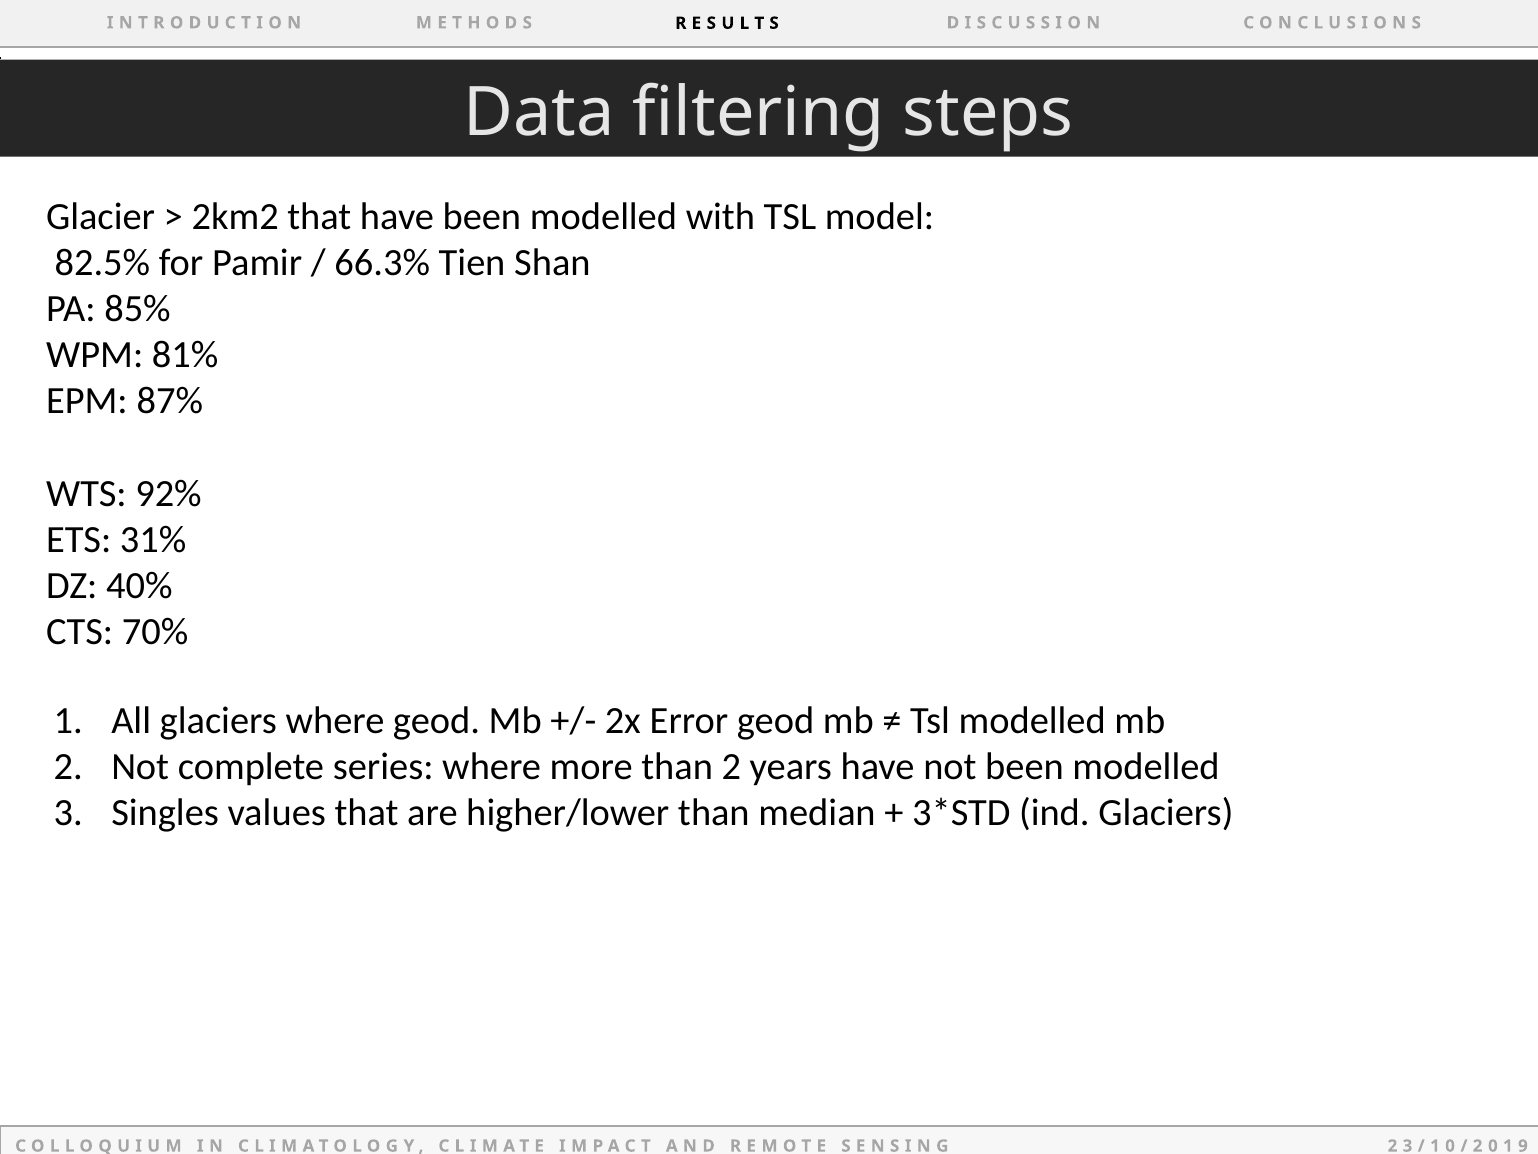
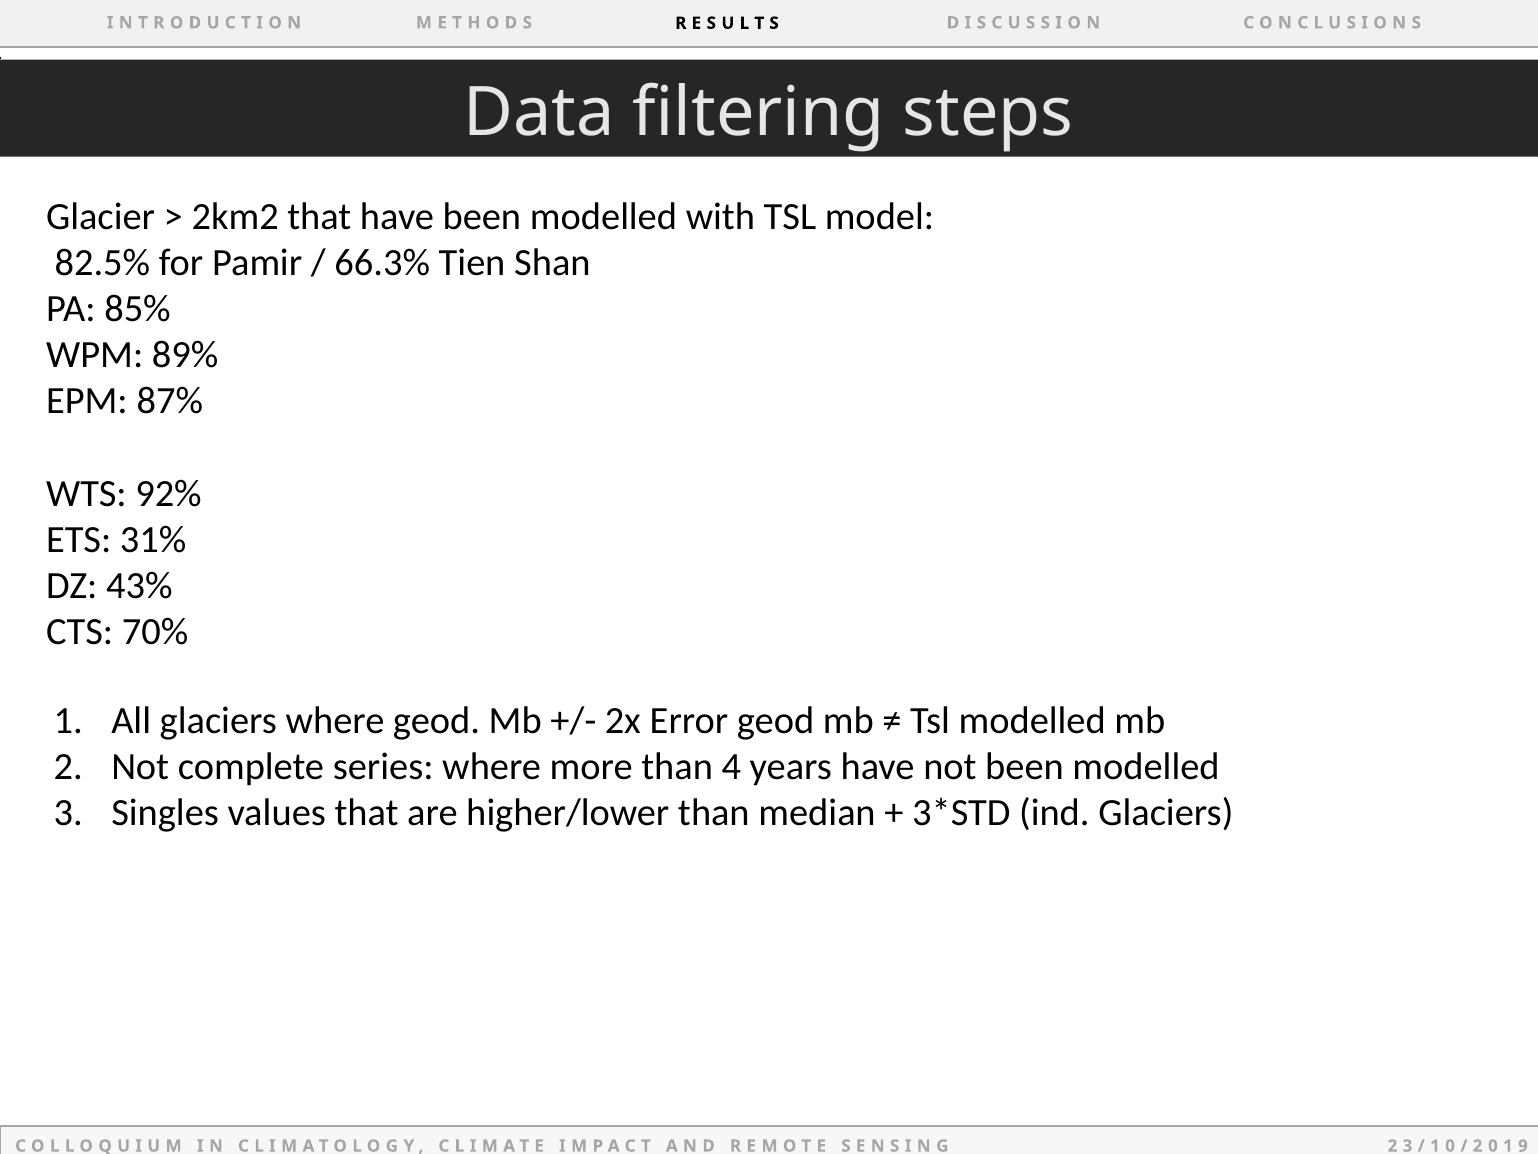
81%: 81% -> 89%
40%: 40% -> 43%
than 2: 2 -> 4
